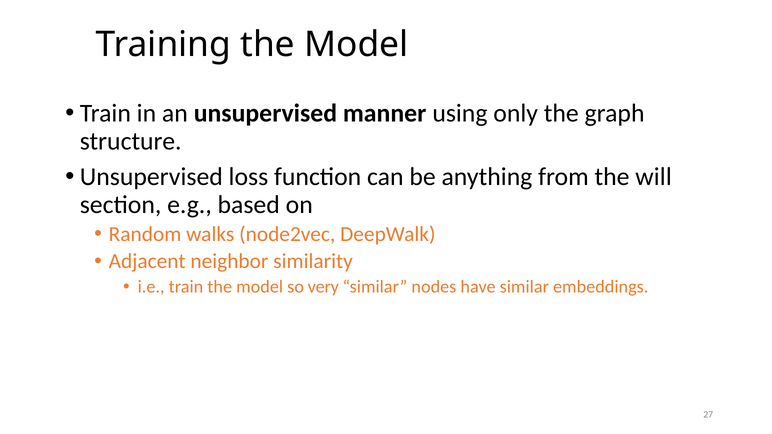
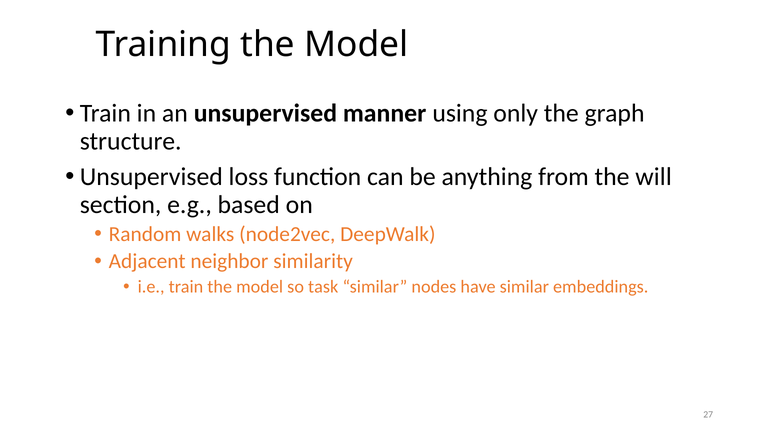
very: very -> task
